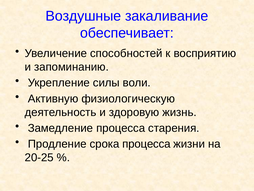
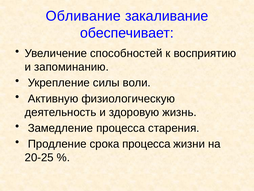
Воздушные: Воздушные -> Обливание
